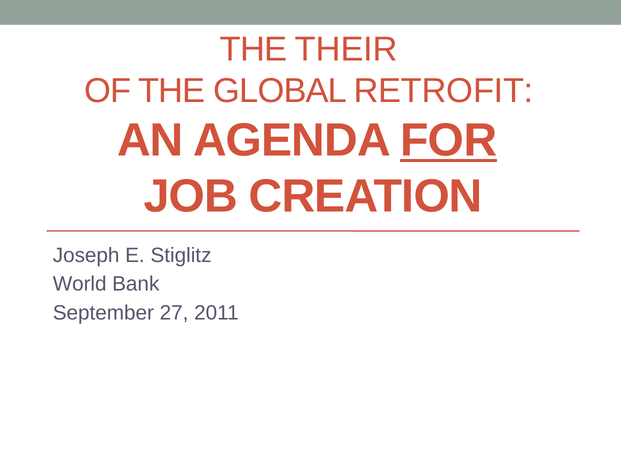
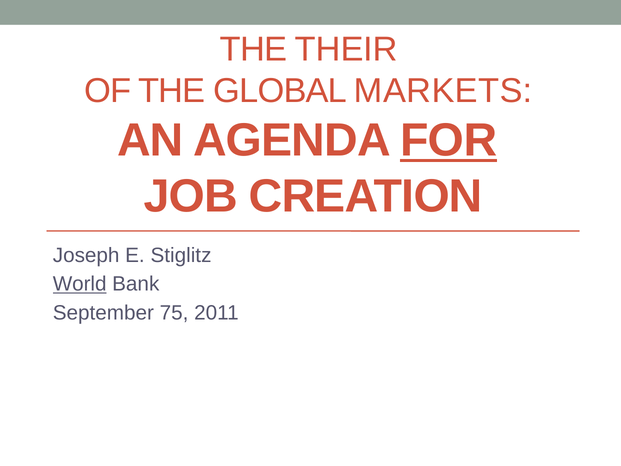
RETROFIT: RETROFIT -> MARKETS
World underline: none -> present
27: 27 -> 75
